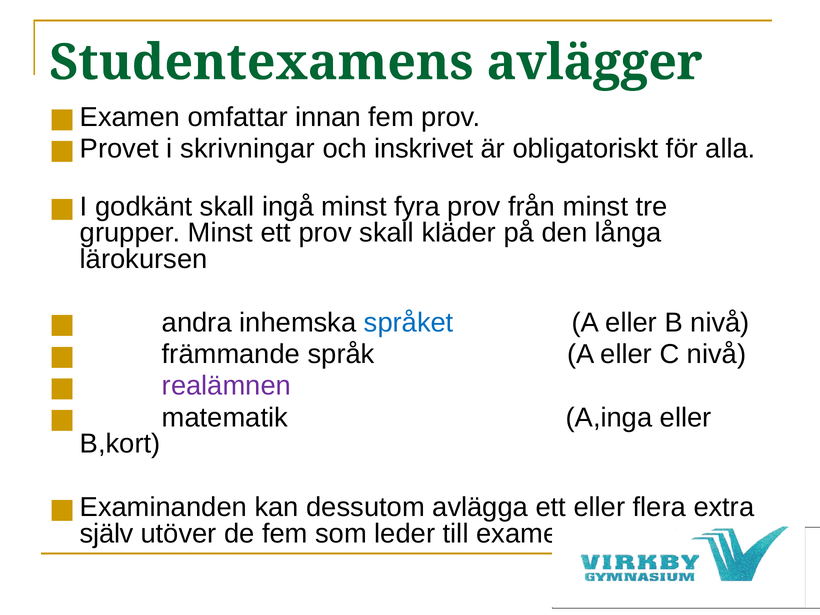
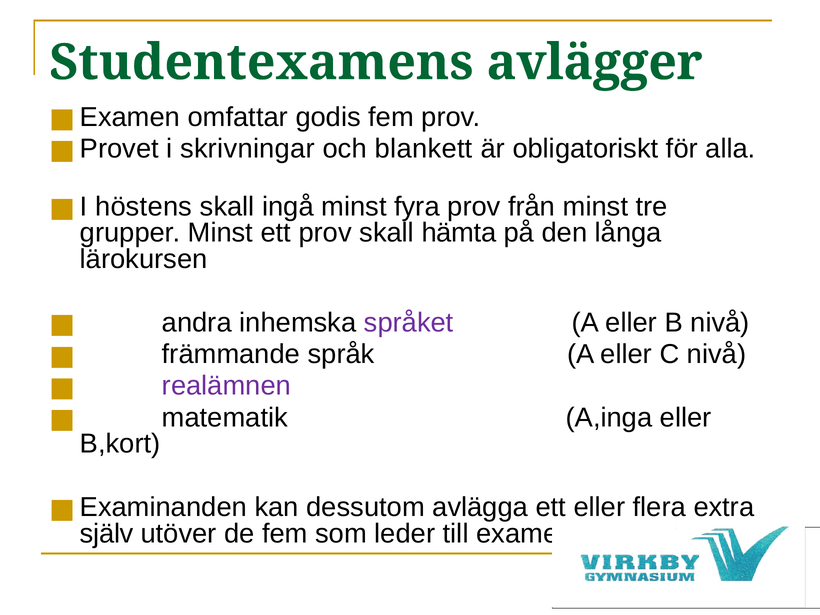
innan: innan -> godis
inskrivet: inskrivet -> blankett
godkänt: godkänt -> höstens
kläder: kläder -> hämta
språket colour: blue -> purple
